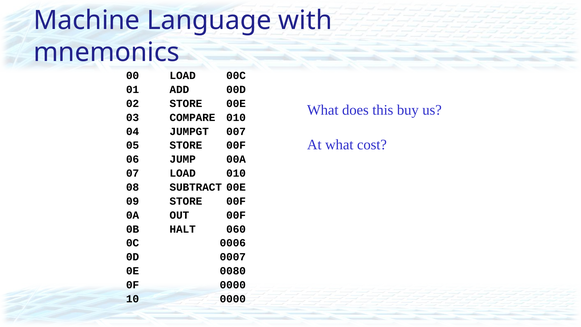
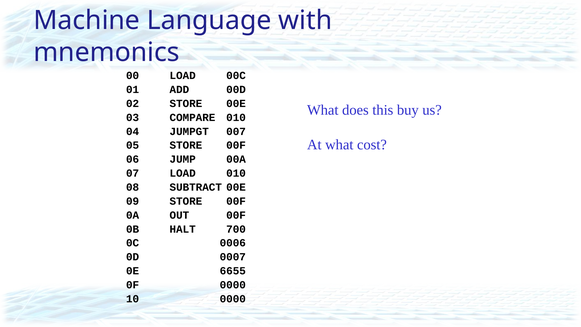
060: 060 -> 700
0080: 0080 -> 6655
